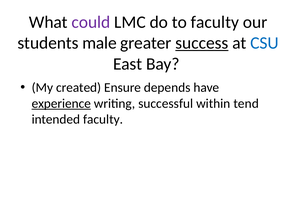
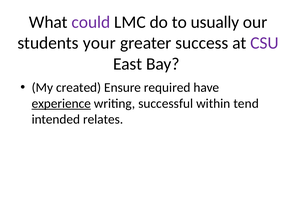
to faculty: faculty -> usually
male: male -> your
success underline: present -> none
CSU colour: blue -> purple
depends: depends -> required
intended faculty: faculty -> relates
